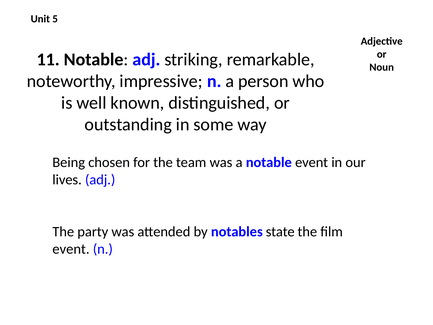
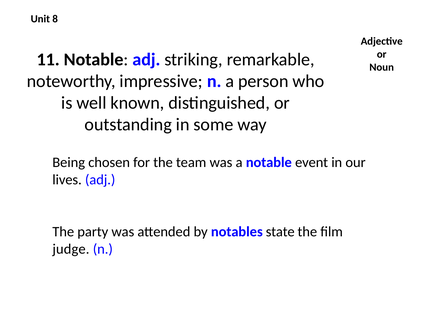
5: 5 -> 8
event at (71, 249): event -> judge
